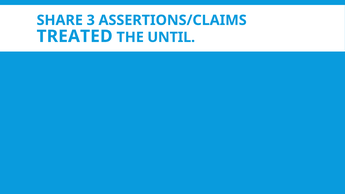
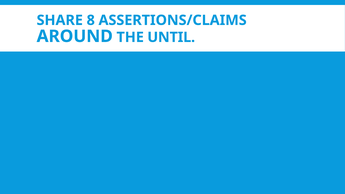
3: 3 -> 8
TREATED: TREATED -> AROUND
